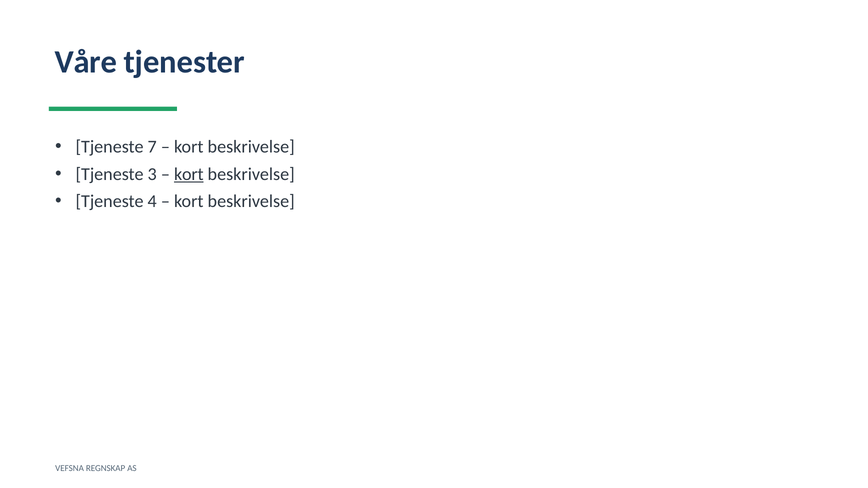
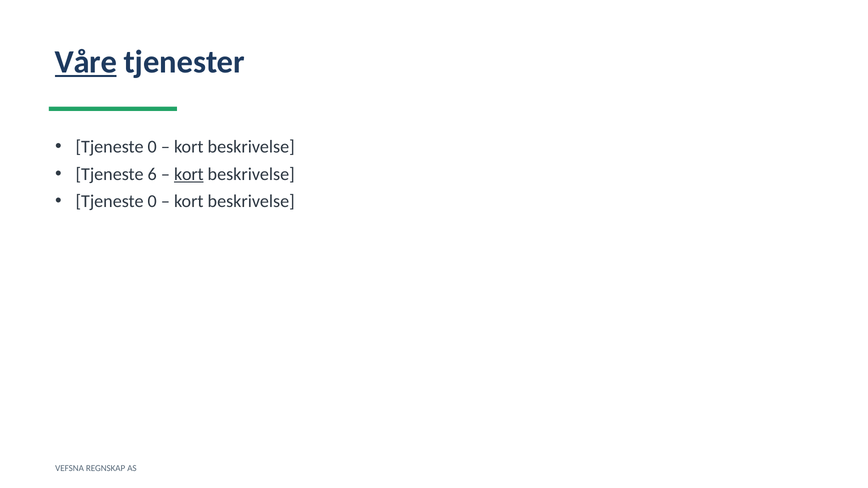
Våre underline: none -> present
7 at (152, 147): 7 -> 0
3: 3 -> 6
4 at (152, 201): 4 -> 0
